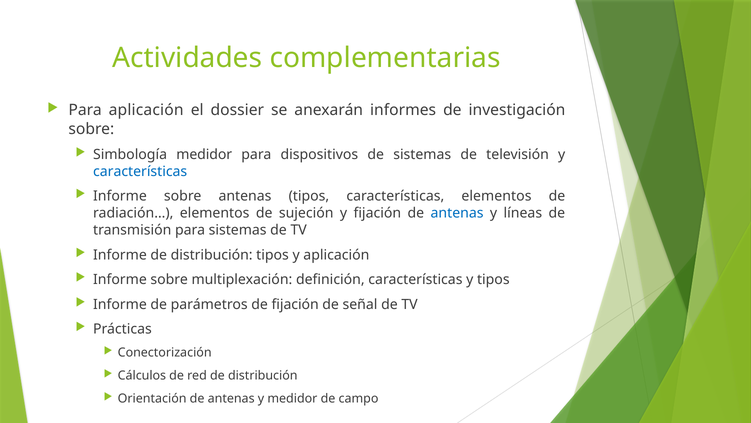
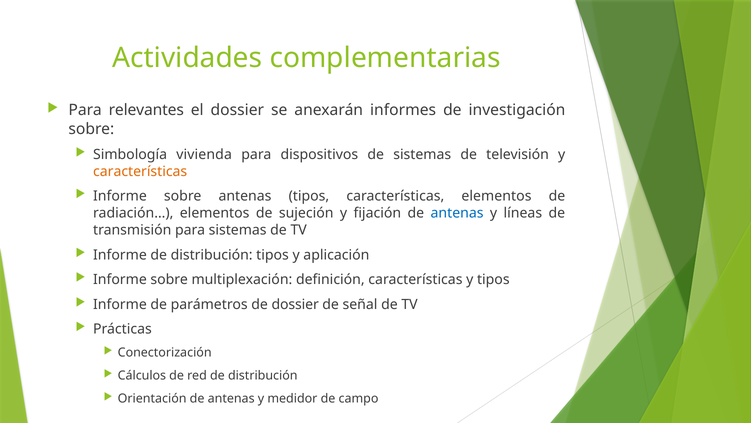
Para aplicación: aplicación -> relevantes
Simbología medidor: medidor -> vivienda
características at (140, 171) colour: blue -> orange
de fijación: fijación -> dossier
